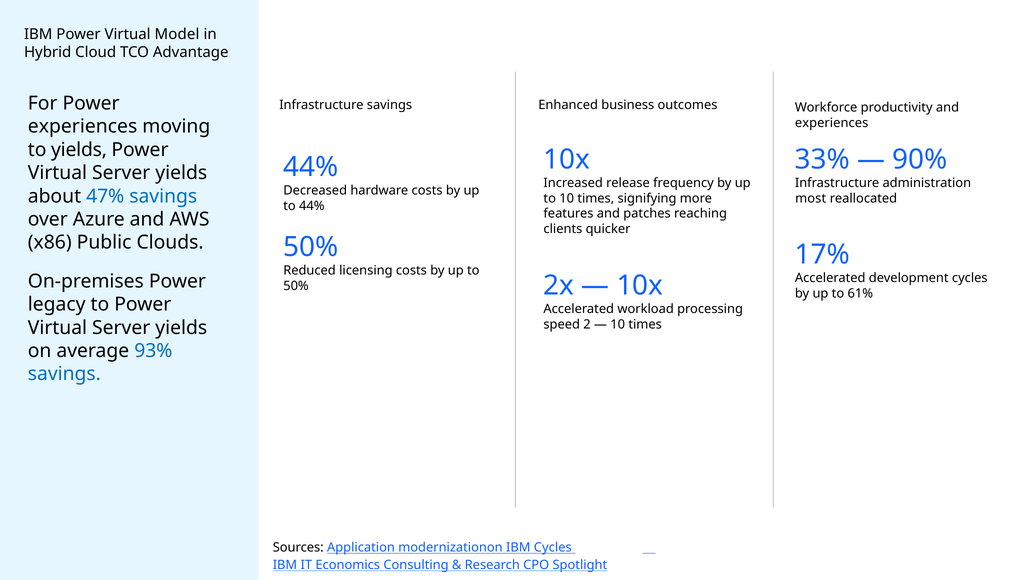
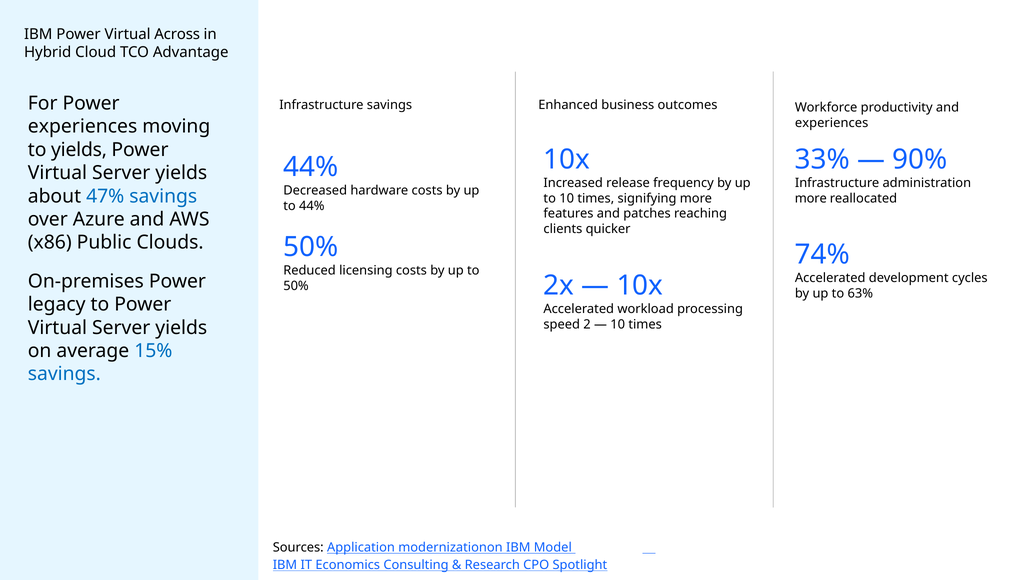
Model: Model -> Across
most at (811, 198): most -> more
17%: 17% -> 74%
61%: 61% -> 63%
93%: 93% -> 15%
IBM Cycles: Cycles -> Model
